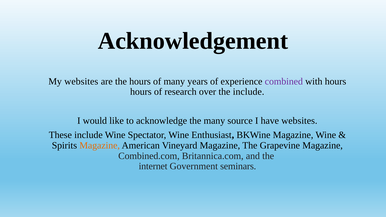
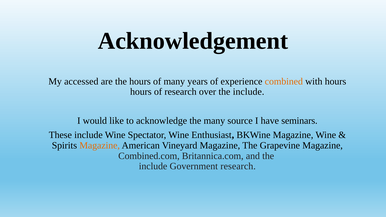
My websites: websites -> accessed
combined colour: purple -> orange
have websites: websites -> seminars
internet at (153, 166): internet -> include
Government seminars: seminars -> research
